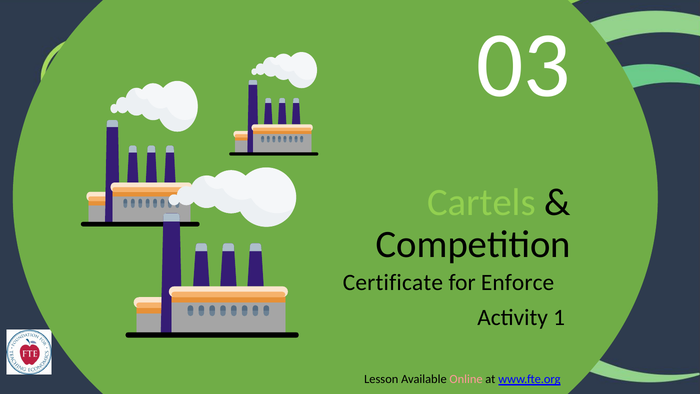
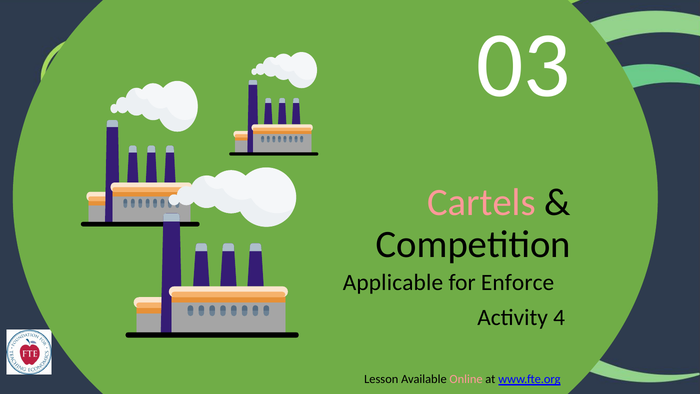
Cartels colour: light green -> pink
Certificate: Certificate -> Applicable
1: 1 -> 4
